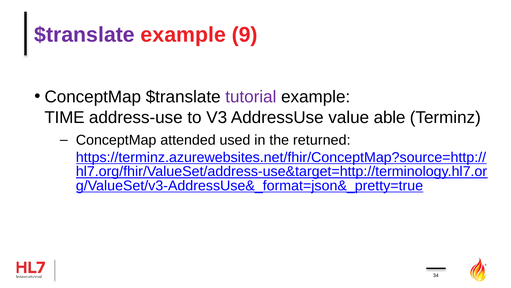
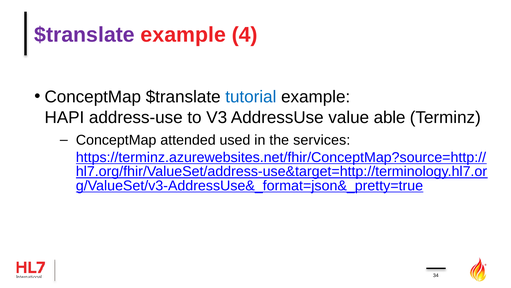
9: 9 -> 4
tutorial colour: purple -> blue
TIME: TIME -> HAPI
returned: returned -> services
